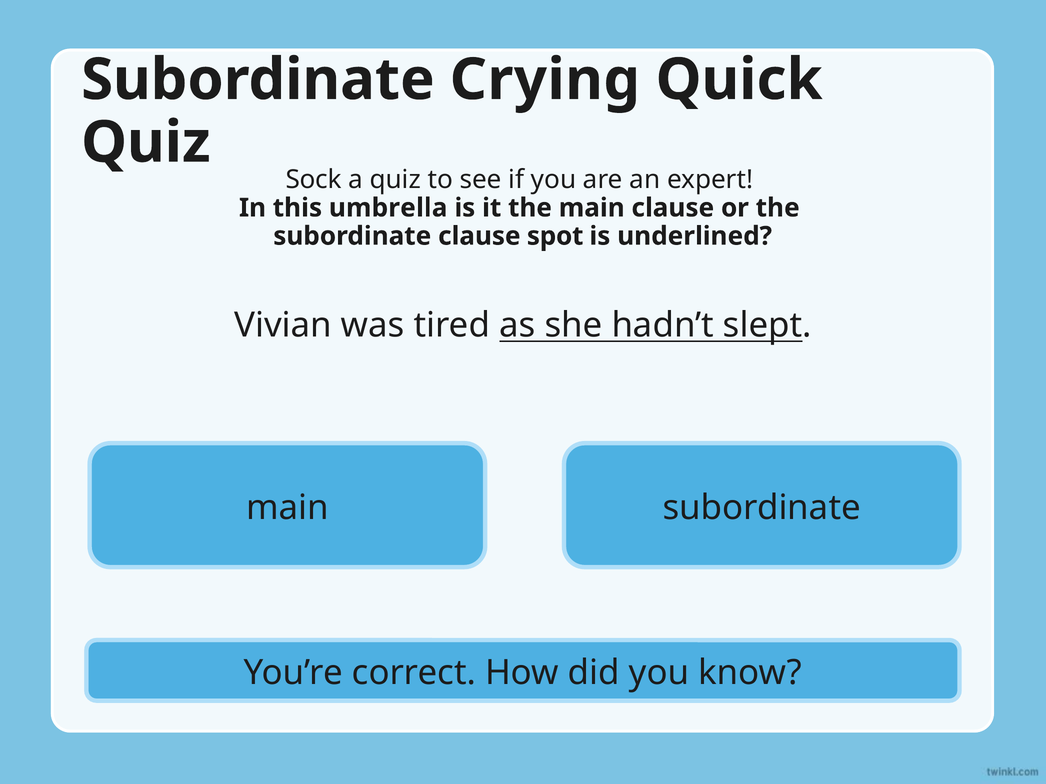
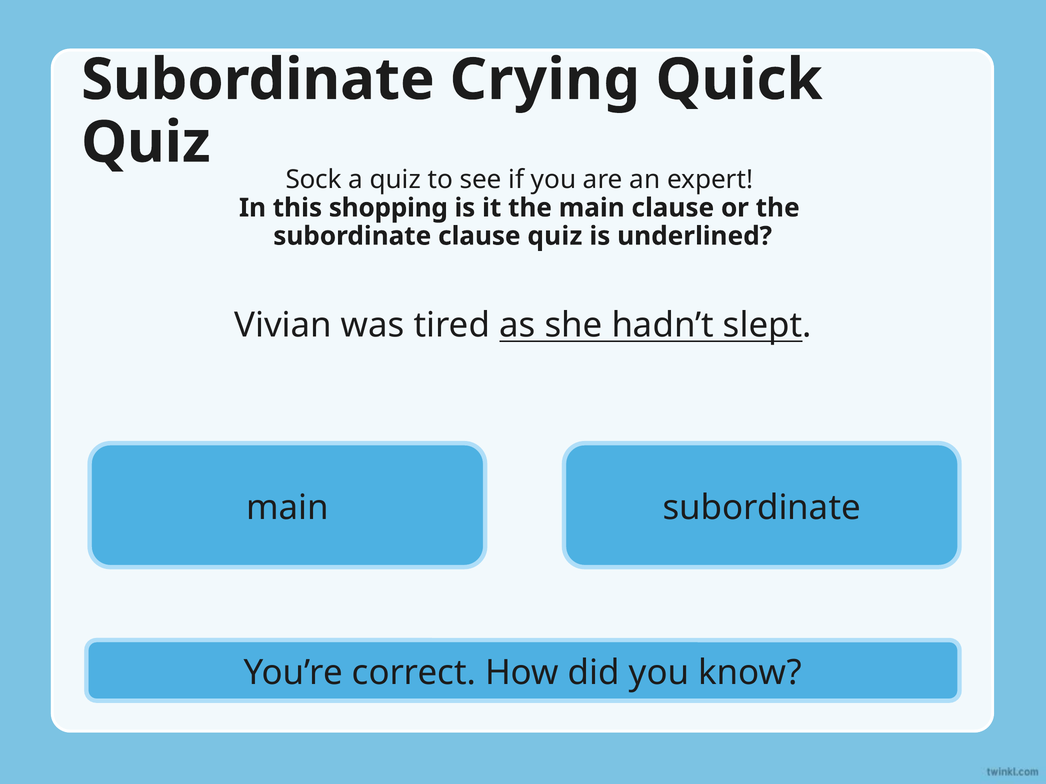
umbrella: umbrella -> shopping
clause spot: spot -> quiz
